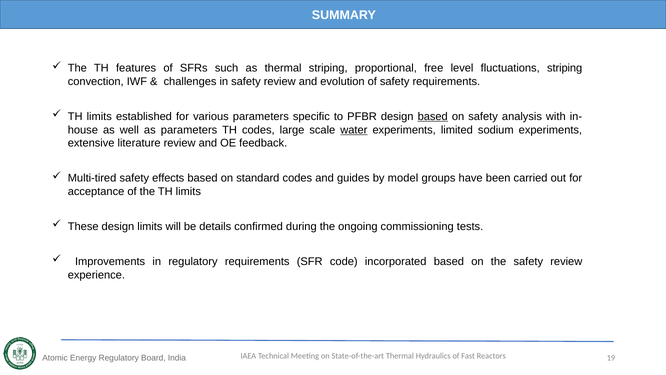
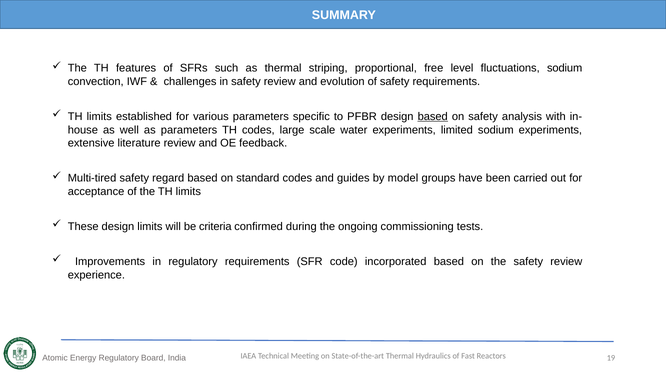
fluctuations striping: striping -> sodium
water underline: present -> none
effects: effects -> regard
details: details -> criteria
